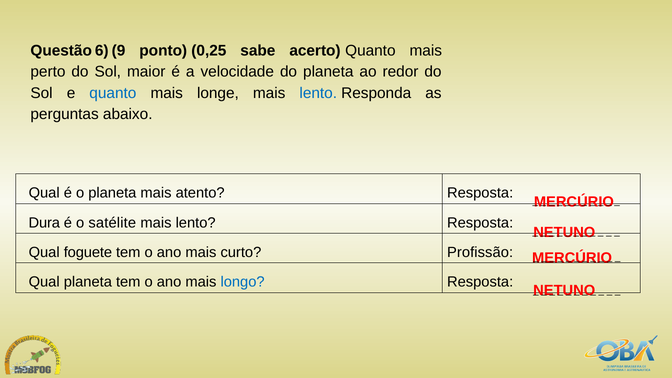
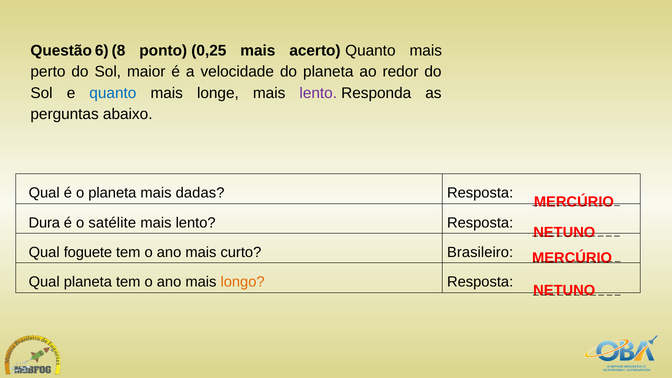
9: 9 -> 8
0,25 sabe: sabe -> mais
lento at (318, 93) colour: blue -> purple
atento: atento -> dadas
Profissão: Profissão -> Brasileiro
longo colour: blue -> orange
